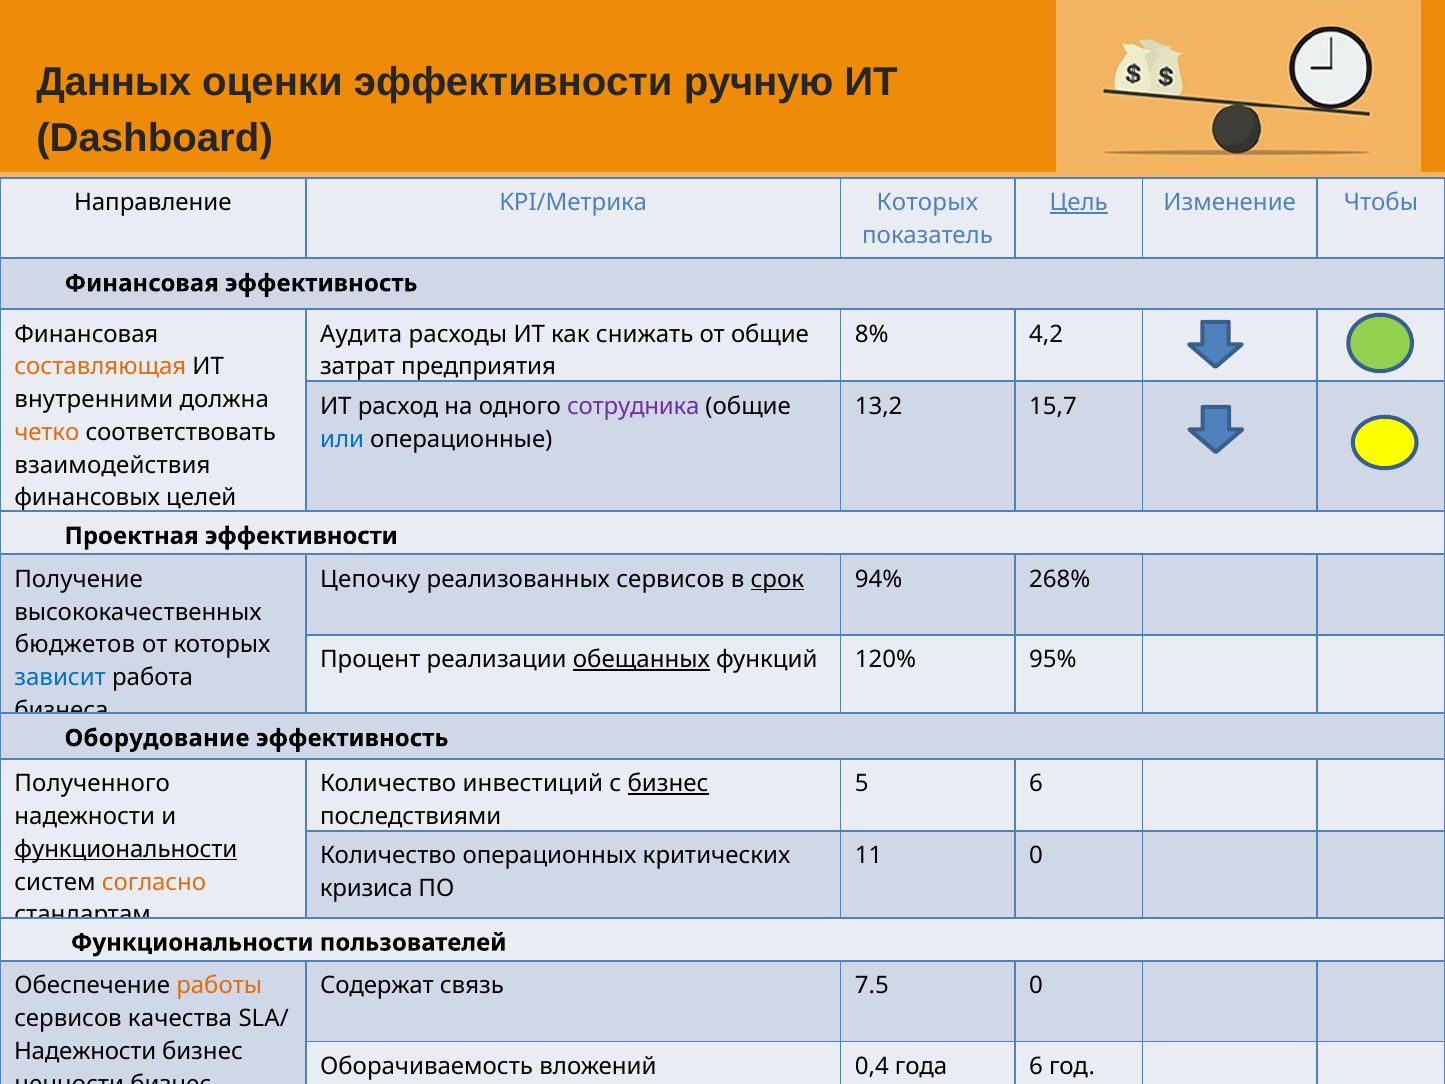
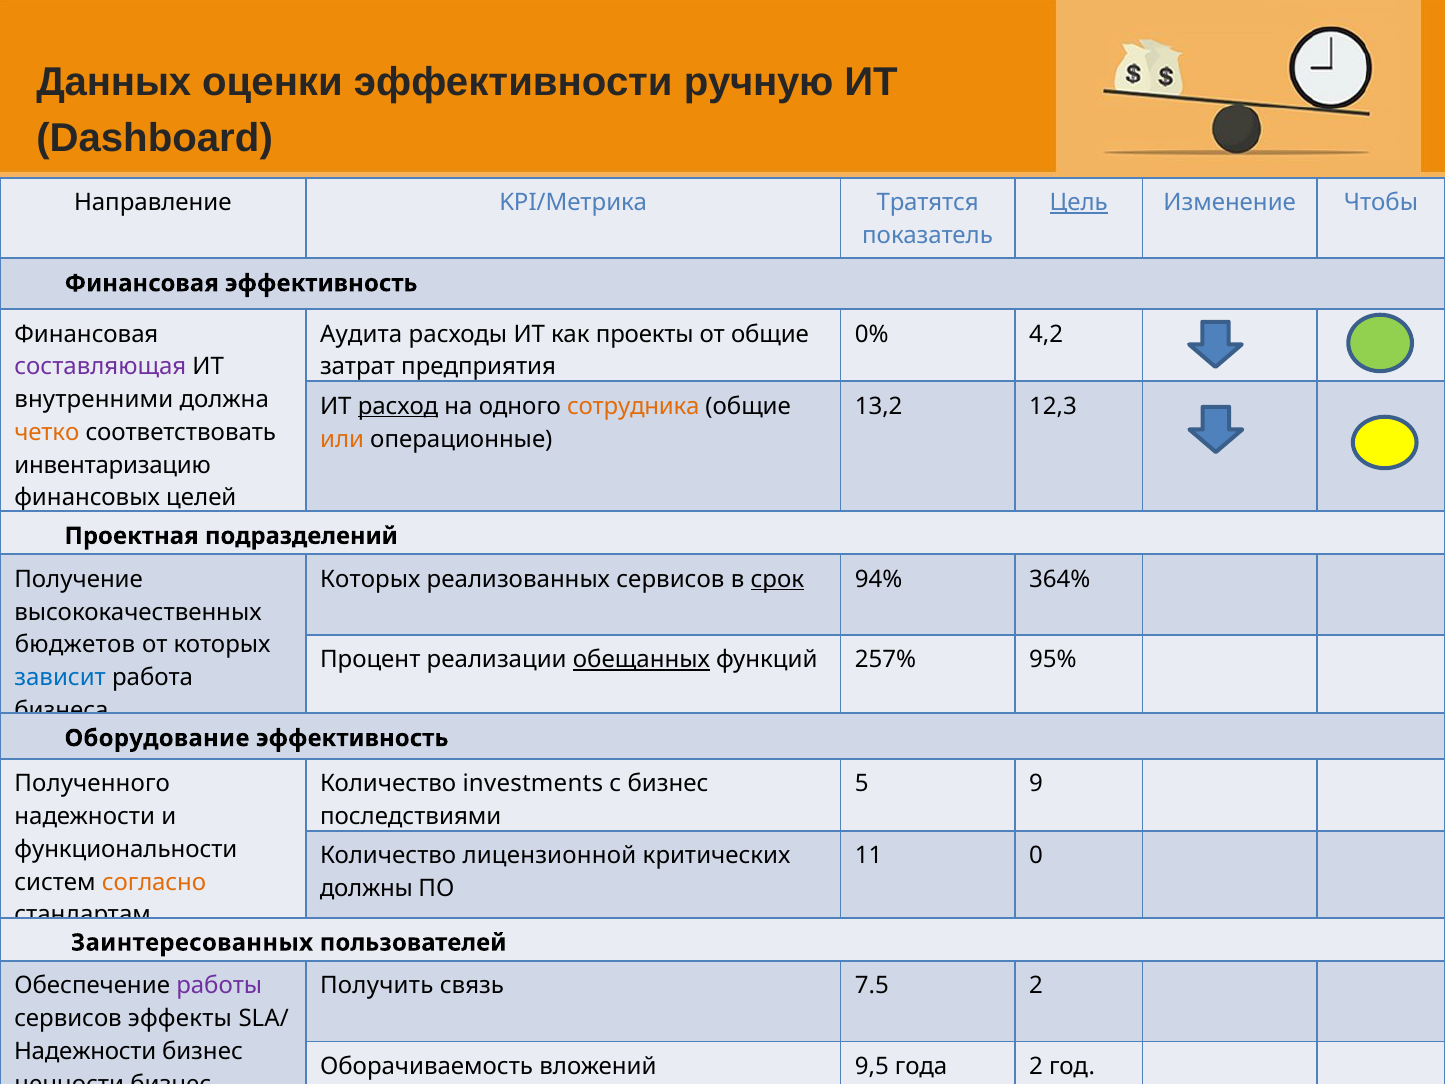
KPI/Метрика Которых: Которых -> Тратятся
снижать: снижать -> проекты
8%: 8% -> 0%
составляющая colour: orange -> purple
расход underline: none -> present
сотрудника colour: purple -> orange
15,7: 15,7 -> 12,3
или colour: blue -> orange
взаимодействия: взаимодействия -> инвентаризацию
Проектная эффективности: эффективности -> подразделений
Цепочку at (370, 579): Цепочку -> Которых
268%: 268% -> 364%
120%: 120% -> 257%
инвестиций: инвестиций -> investments
бизнес at (668, 784) underline: present -> none
5 6: 6 -> 9
функциональности at (126, 849) underline: present -> none
операционных: операционных -> лицензионной
кризиса: кризиса -> должны
Функциональности at (192, 942): Функциональности -> Заинтересованных
работы colour: orange -> purple
Содержат: Содержат -> Получить
7.5 0: 0 -> 2
качества: качества -> эффекты
0,4: 0,4 -> 9,5
года 6: 6 -> 2
